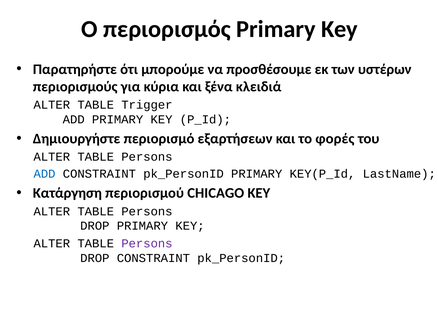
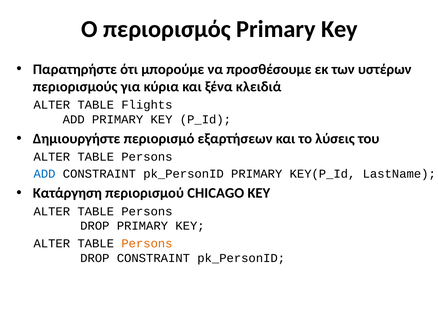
Trigger: Trigger -> Flights
φορές: φορές -> λύσεις
Persons at (147, 244) colour: purple -> orange
